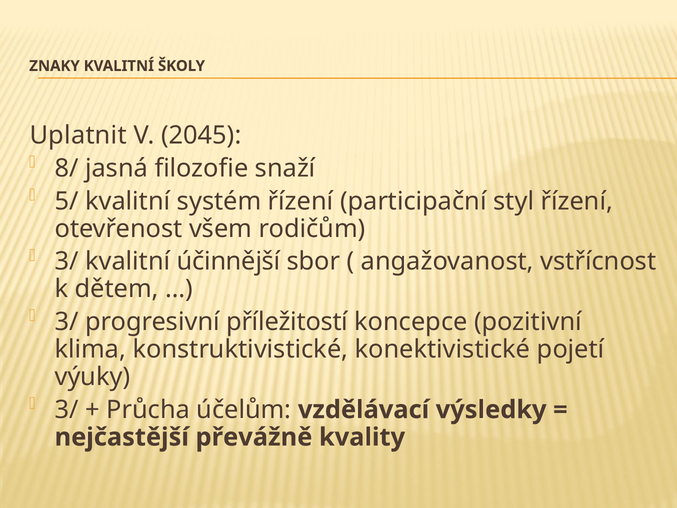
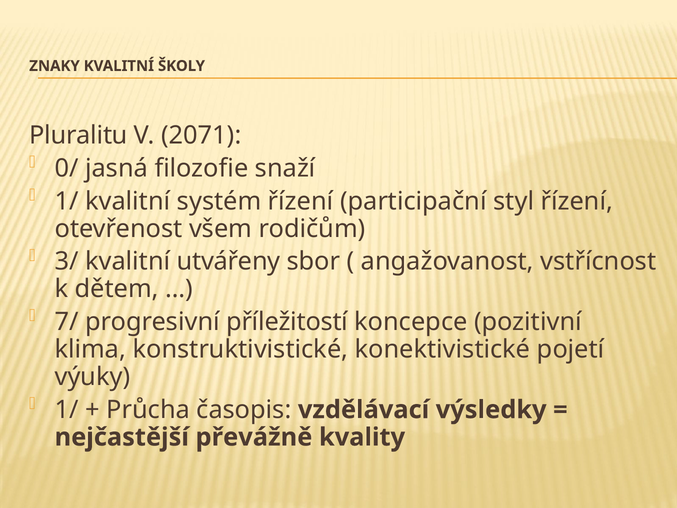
Uplatnit: Uplatnit -> Pluralitu
2045: 2045 -> 2071
8/: 8/ -> 0/
5/ at (67, 201): 5/ -> 1/
účinnější: účinnější -> utvářeny
3/ at (67, 322): 3/ -> 7/
3/ at (67, 410): 3/ -> 1/
účelům: účelům -> časopis
